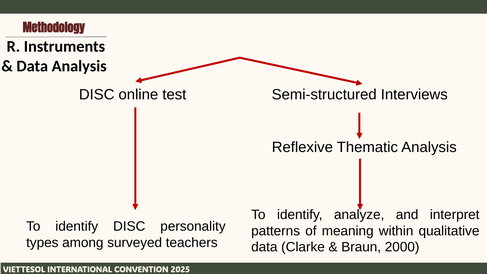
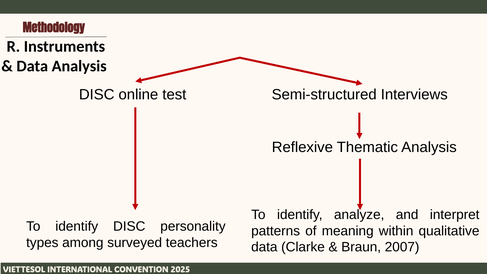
2000: 2000 -> 2007
